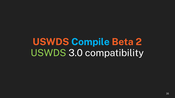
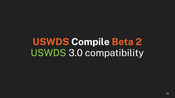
Compile colour: light blue -> white
